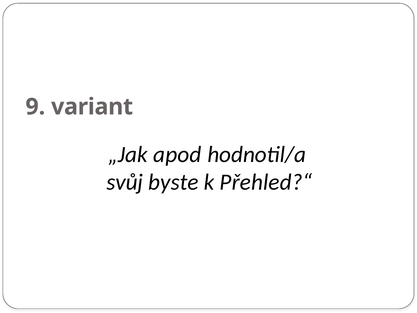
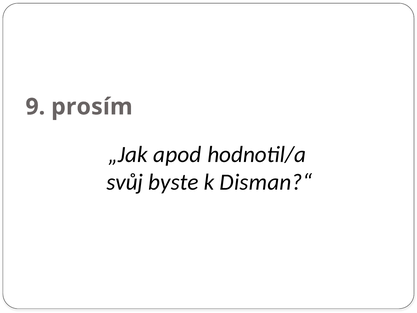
variant: variant -> prosím
Přehled?“: Přehled?“ -> Disman?“
